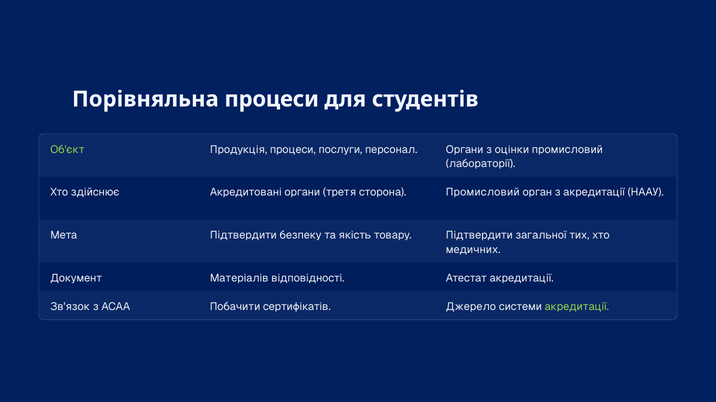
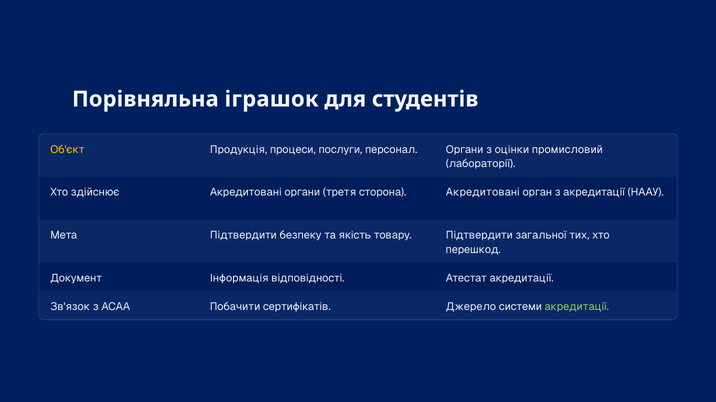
Порівняльна процеси: процеси -> іграшок
Об'єкт colour: light green -> yellow
сторона Промисловий: Промисловий -> Акредитовані
медичних: медичних -> перешкод
Матеріалів: Матеріалів -> Інформація
